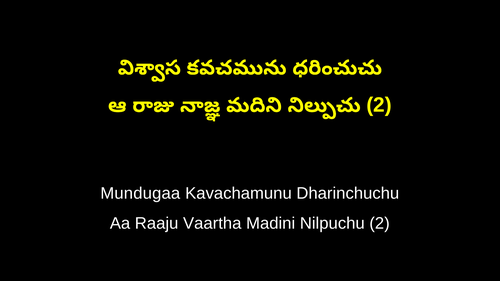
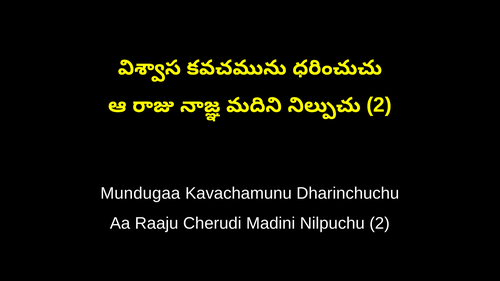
Vaartha: Vaartha -> Cherudi
